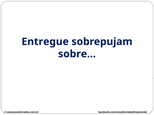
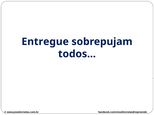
sobre: sobre -> todos
